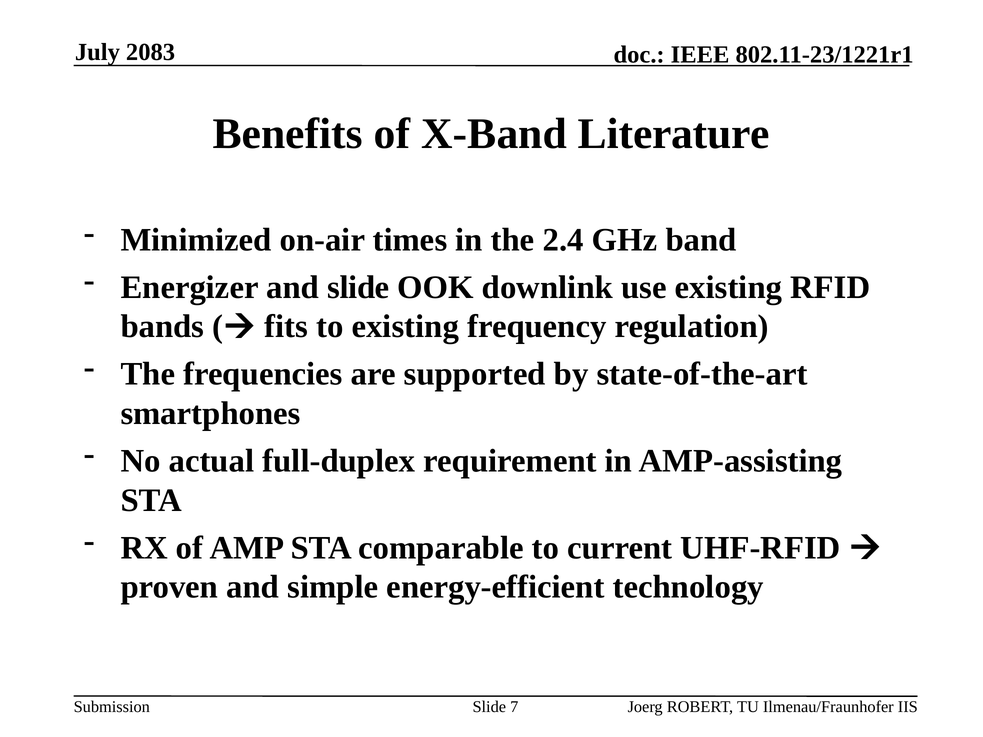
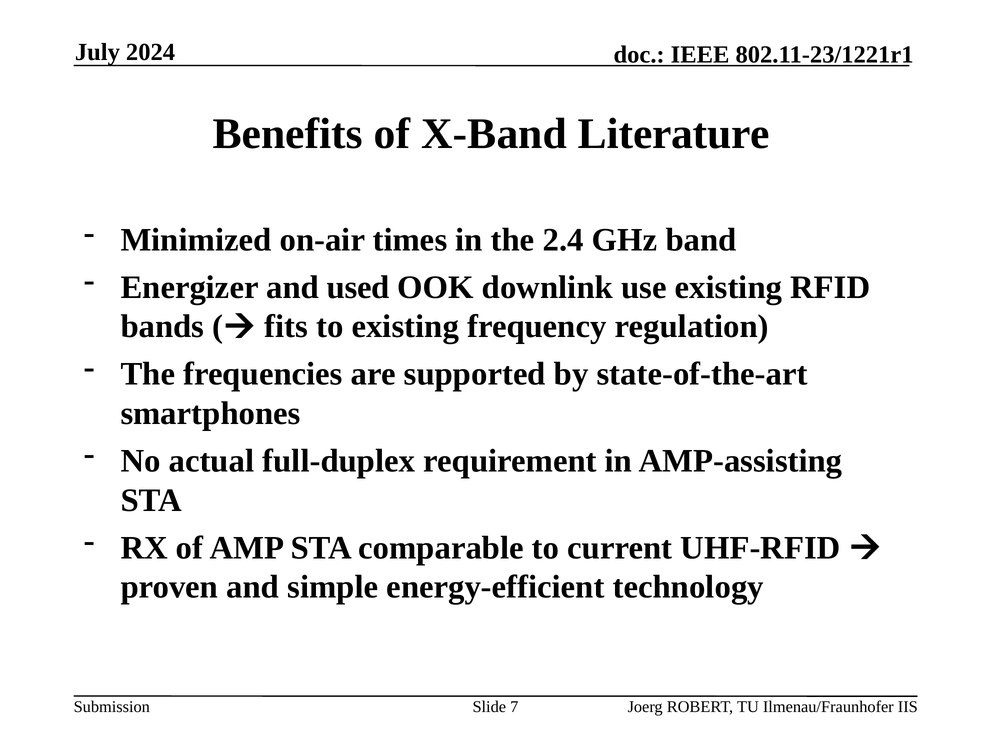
2083: 2083 -> 2024
and slide: slide -> used
